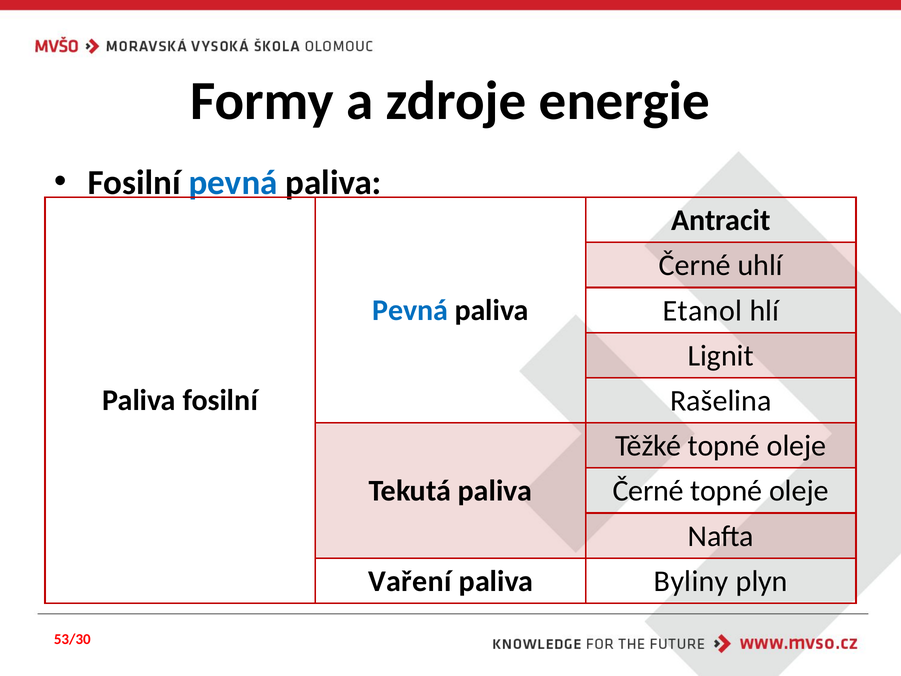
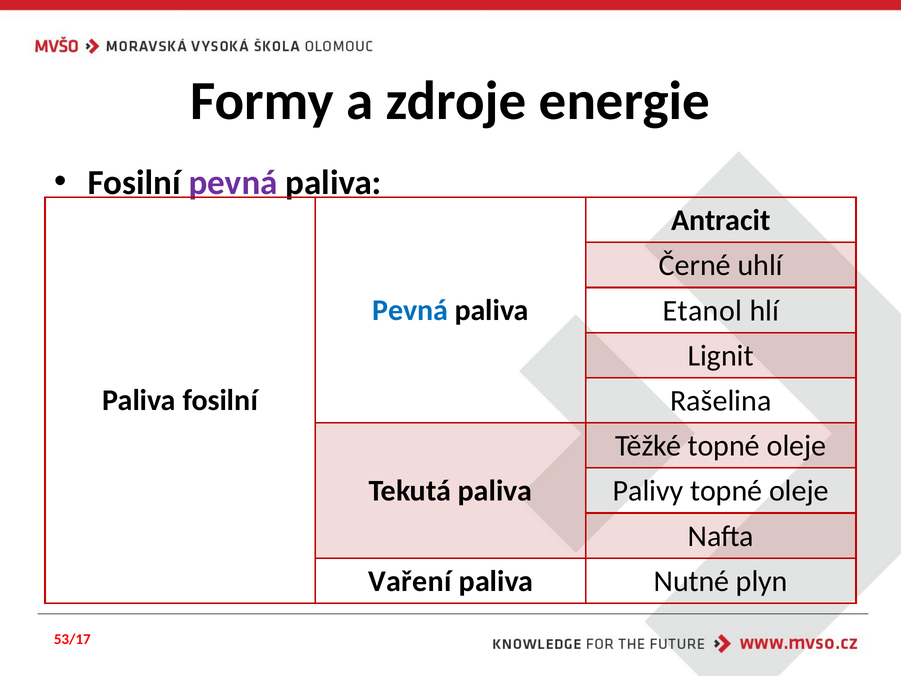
pevná at (233, 183) colour: blue -> purple
Černé at (648, 491): Černé -> Palivy
Byliny: Byliny -> Nutné
53/30: 53/30 -> 53/17
